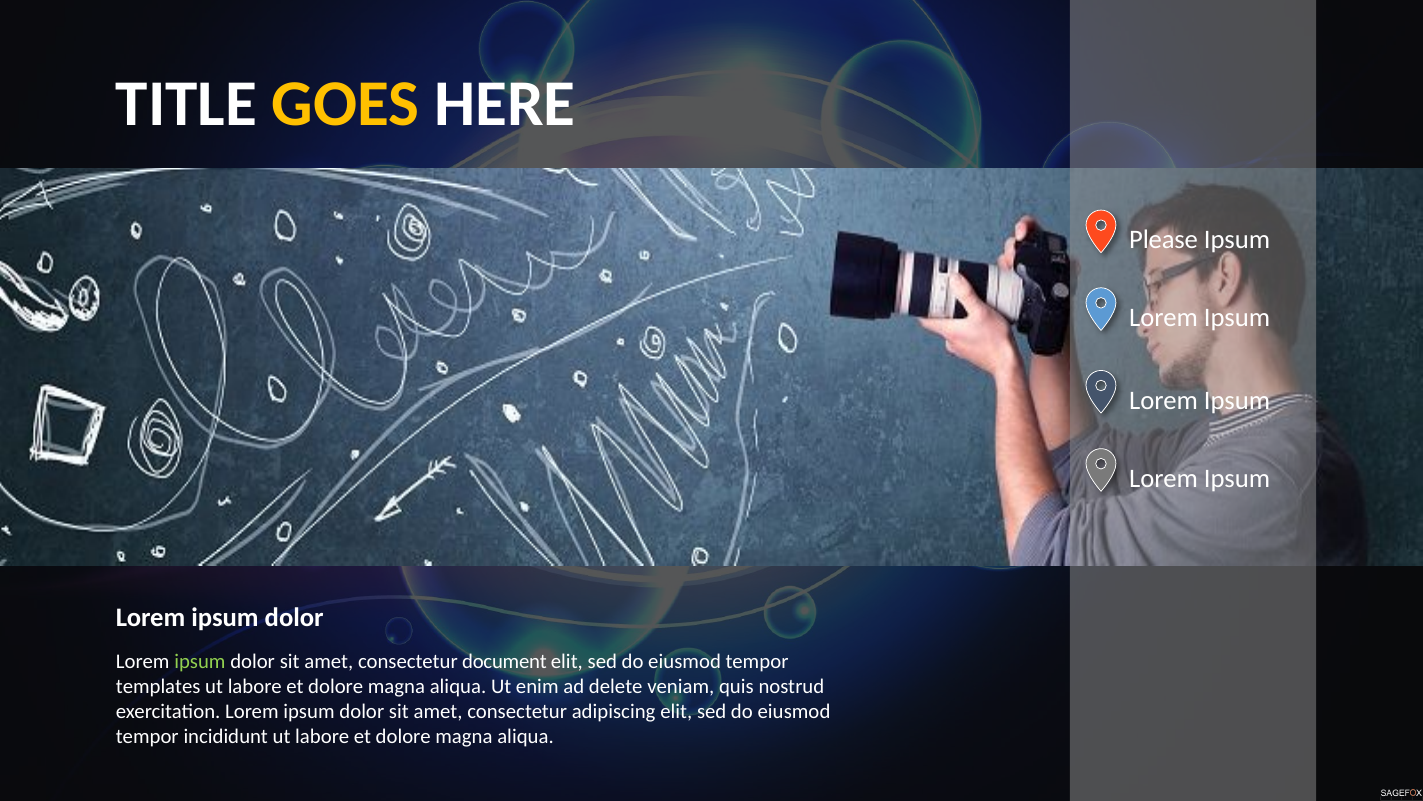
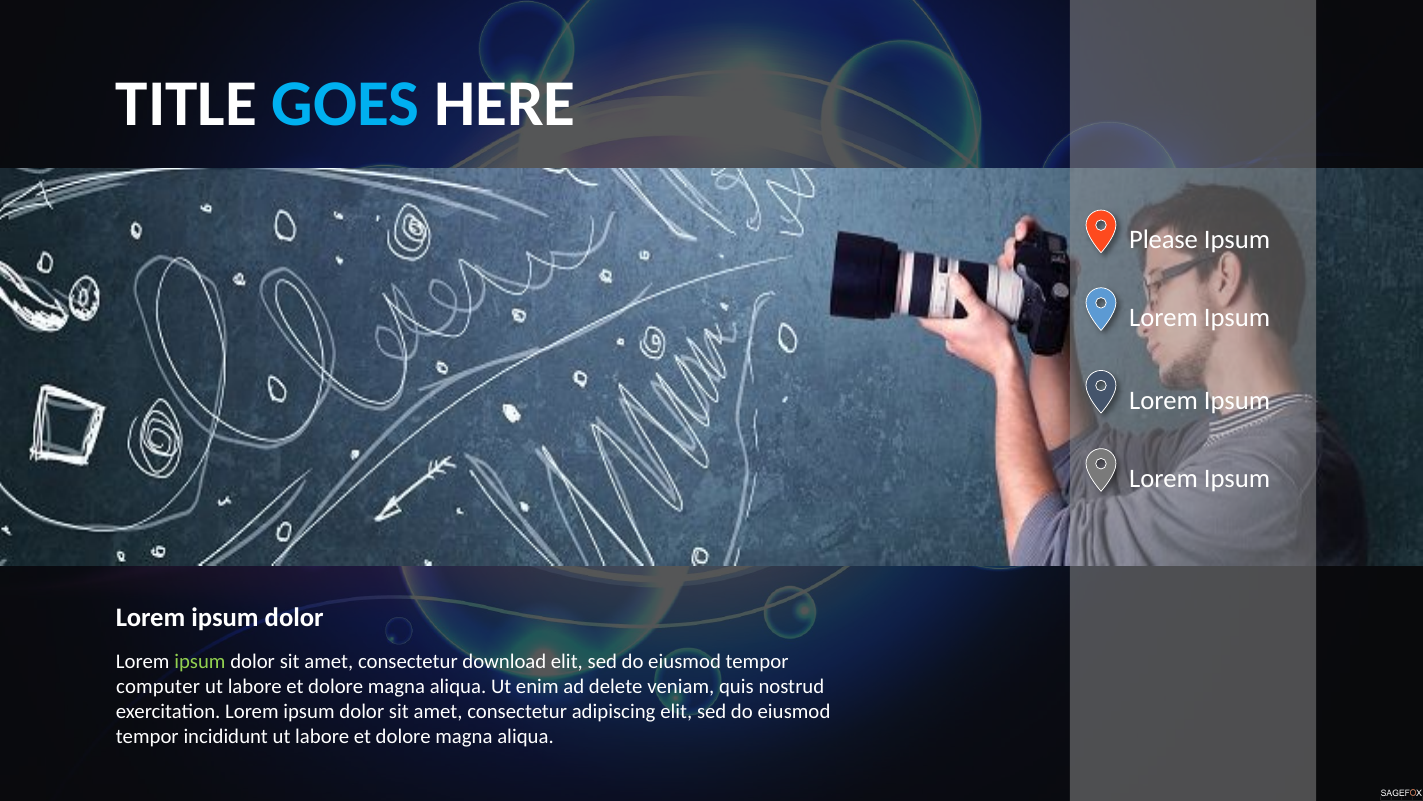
GOES colour: yellow -> light blue
document: document -> download
templates: templates -> computer
